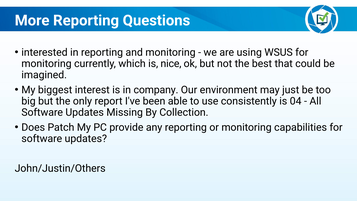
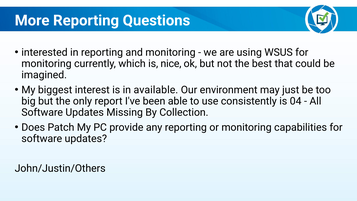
company: company -> available
